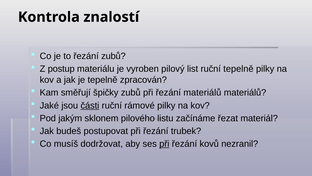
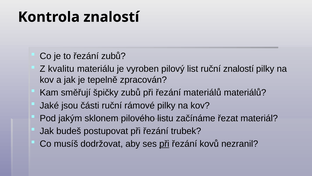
postup: postup -> kvalitu
ruční tepelně: tepelně -> znalostí
části underline: present -> none
